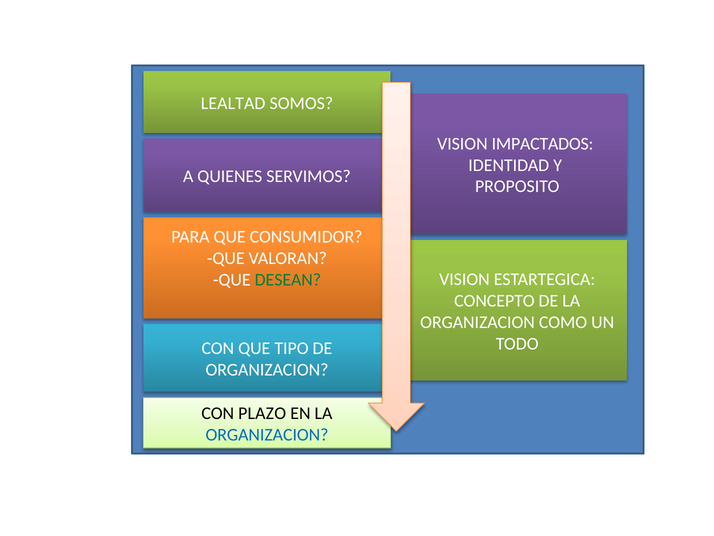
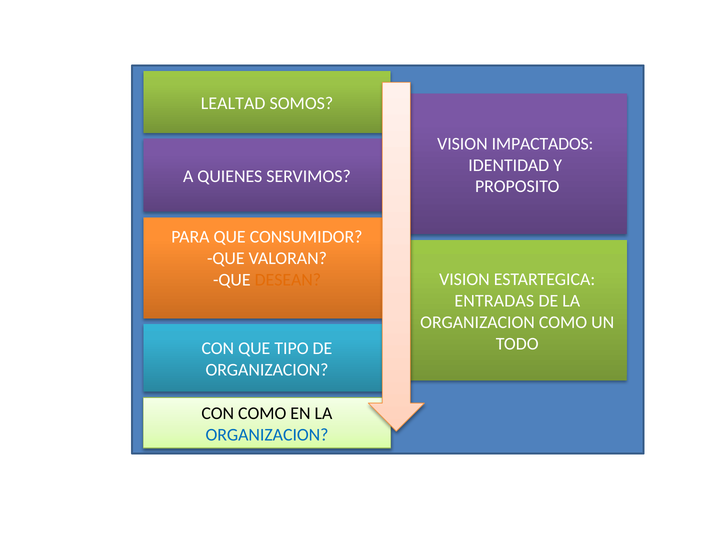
DESEAN colour: green -> orange
CONCEPTO: CONCEPTO -> ENTRADAS
CON PLAZO: PLAZO -> COMO
